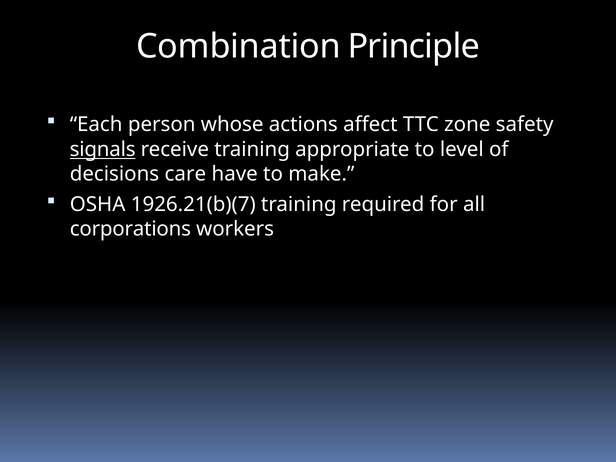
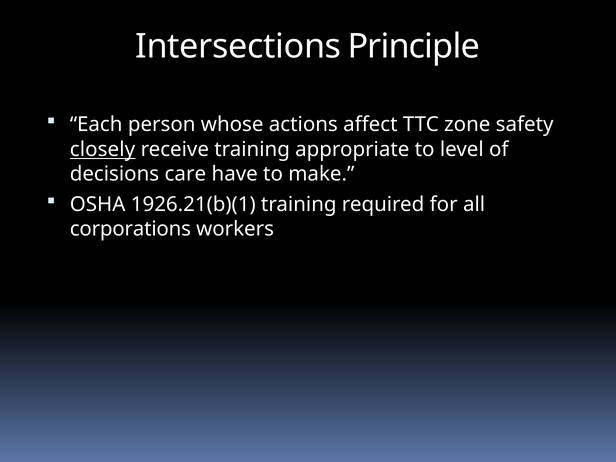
Combination: Combination -> Intersections
signals: signals -> closely
1926.21(b)(7: 1926.21(b)(7 -> 1926.21(b)(1
